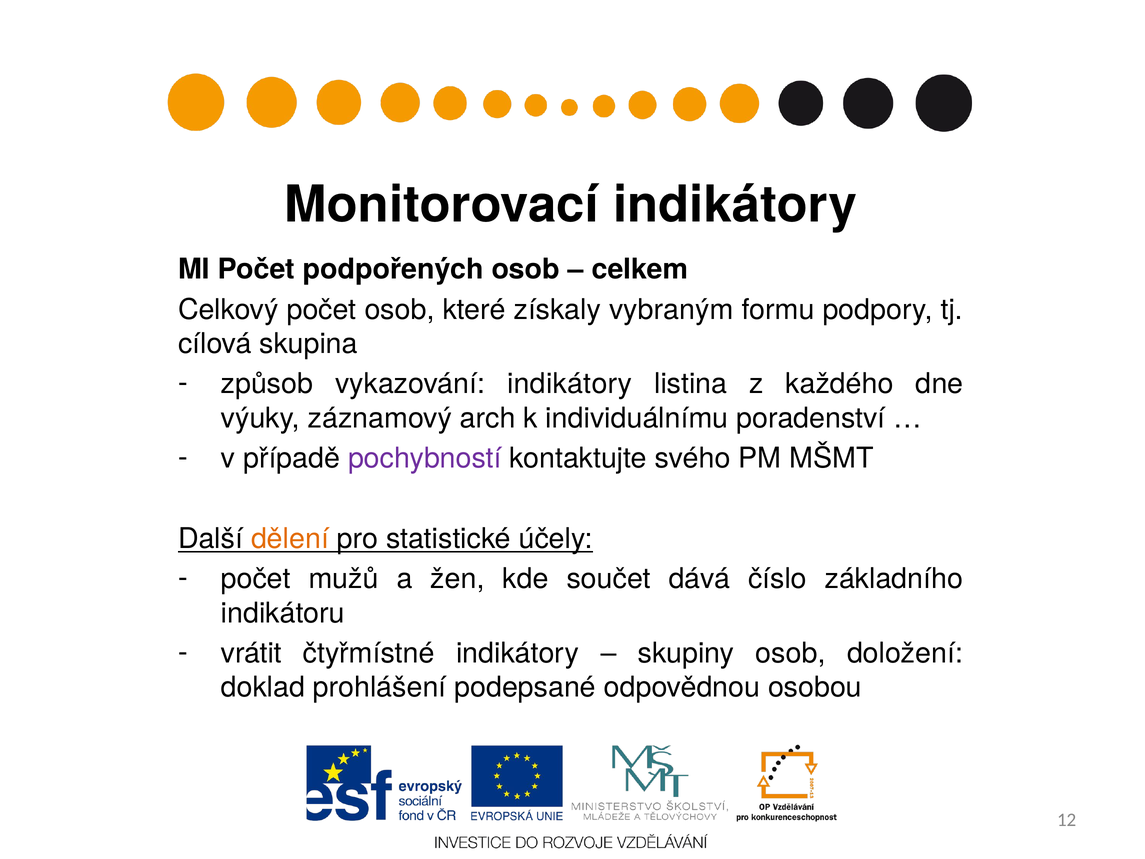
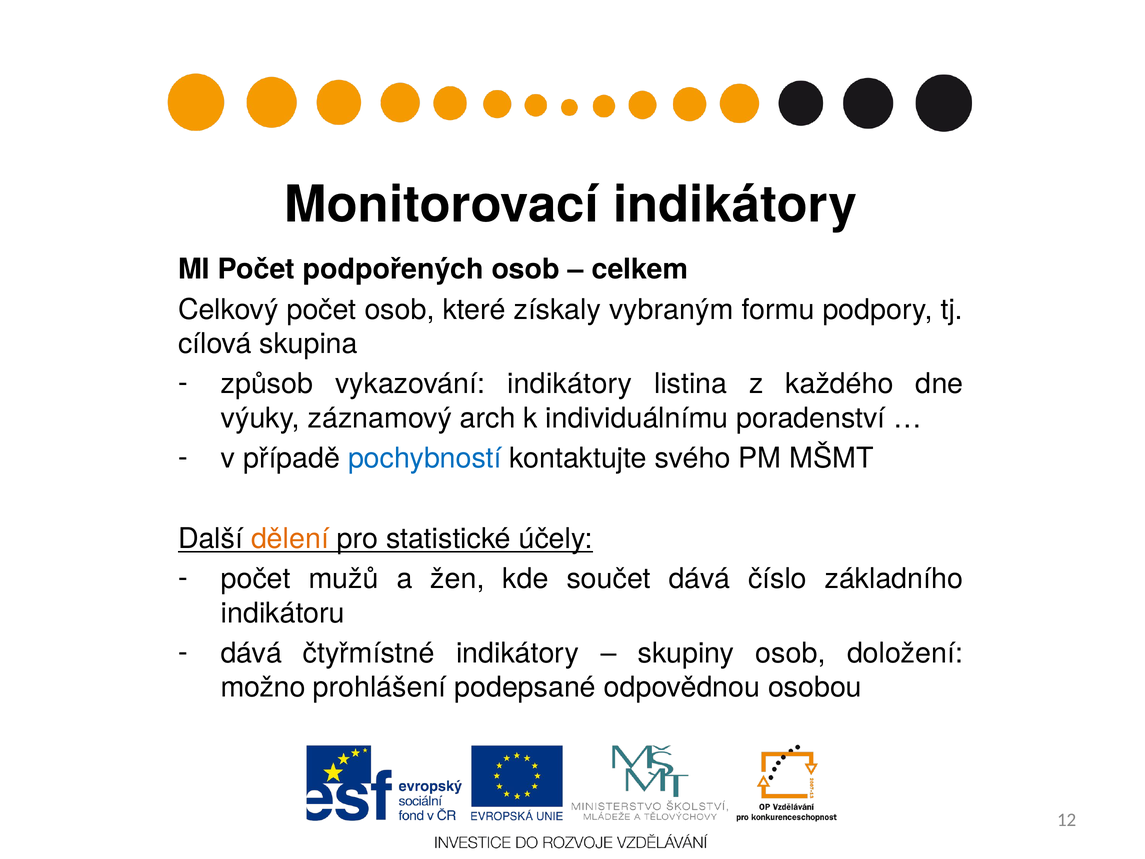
pochybností colour: purple -> blue
vrátit at (251, 653): vrátit -> dává
doklad: doklad -> možno
